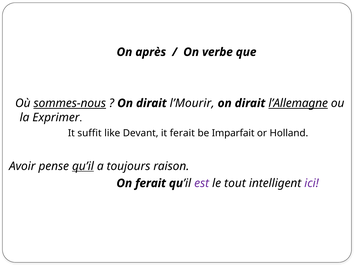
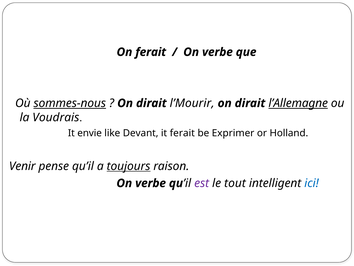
On après: après -> ferait
Exprimer: Exprimer -> Voudrais
suffit: suffit -> envie
Imparfait: Imparfait -> Exprimer
Avoir: Avoir -> Venir
qu’il underline: present -> none
toujours underline: none -> present
ferait at (151, 183): ferait -> verbe
ici colour: purple -> blue
